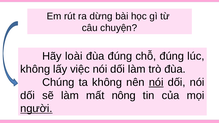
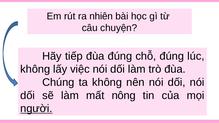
dừng: dừng -> nhiên
loài: loài -> tiếp
nói at (156, 82) underline: present -> none
